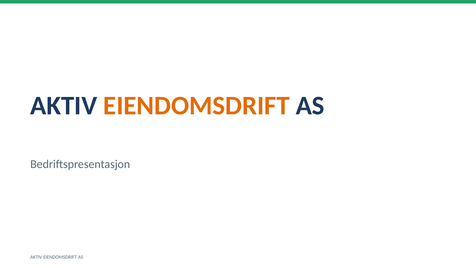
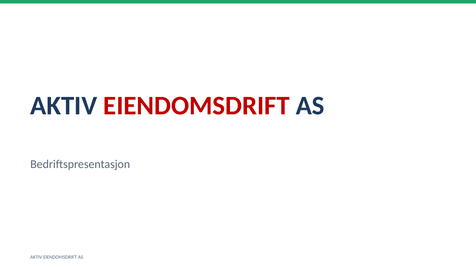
EIENDOMSDRIFT at (197, 106) colour: orange -> red
